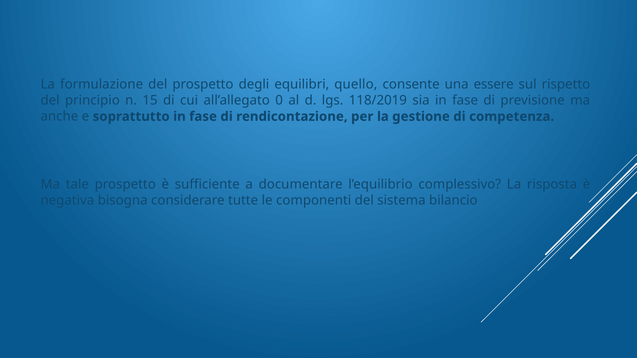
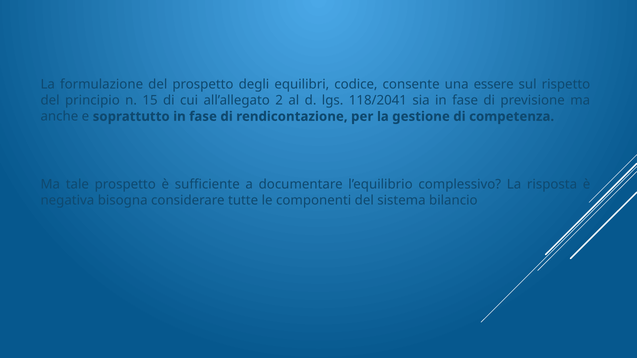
quello: quello -> codice
0: 0 -> 2
118/2019: 118/2019 -> 118/2041
